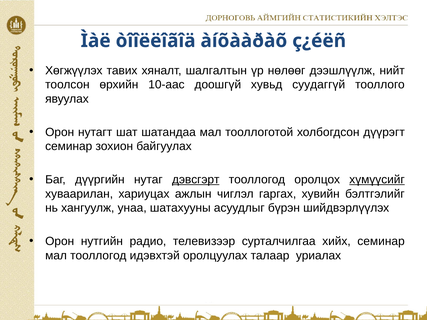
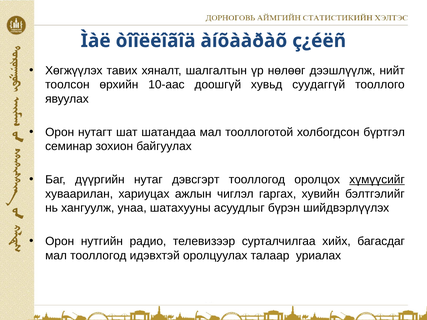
дүүрэгт: дүүрэгт -> бүртгэл
дэвсгэрт underline: present -> none
хийх семинар: семинар -> багасдаг
